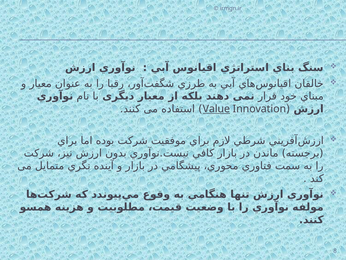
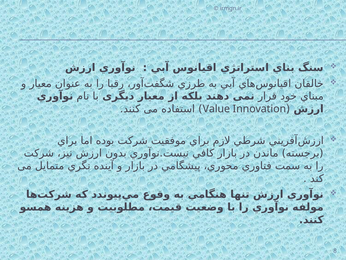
Value underline: present -> none
